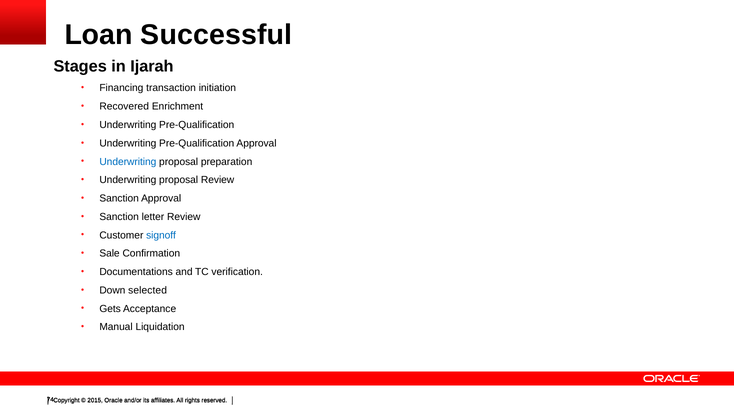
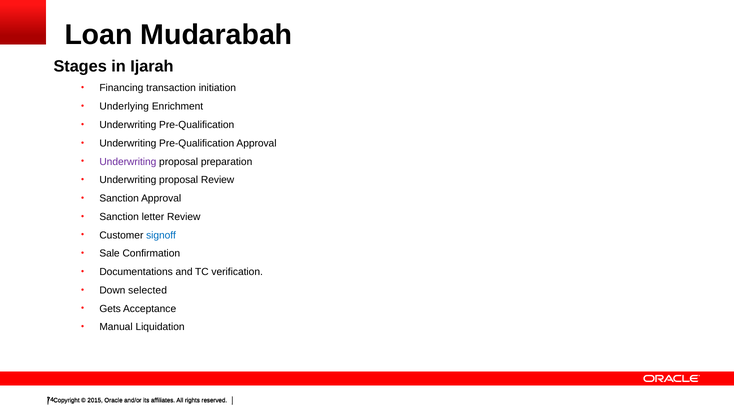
Successful: Successful -> Mudarabah
Recovered: Recovered -> Underlying
Underwriting at (128, 162) colour: blue -> purple
